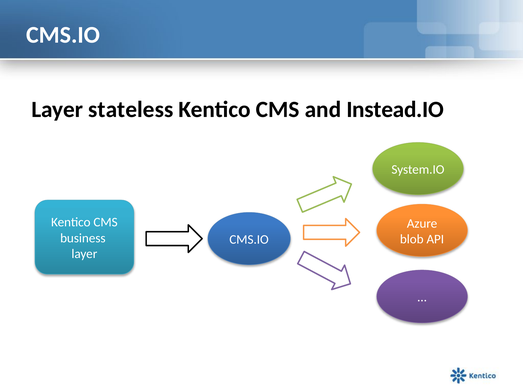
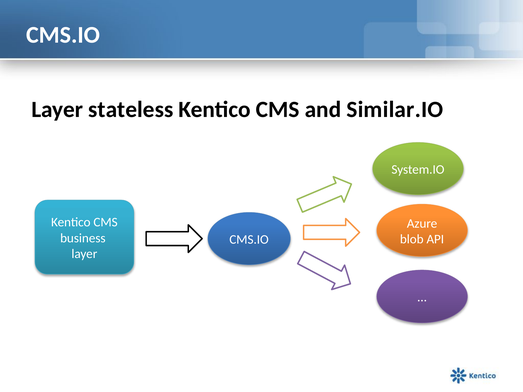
Instead.IO: Instead.IO -> Similar.IO
